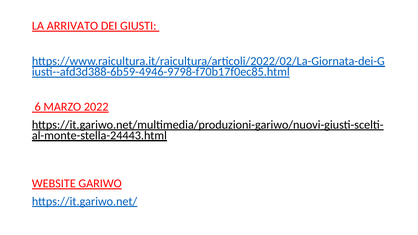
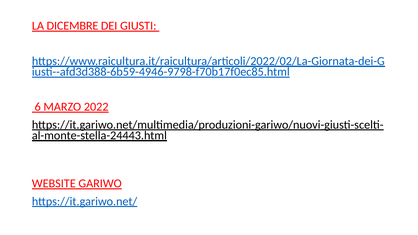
ARRIVATO: ARRIVATO -> DICEMBRE
